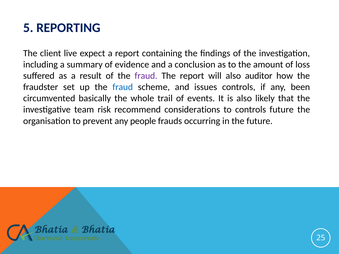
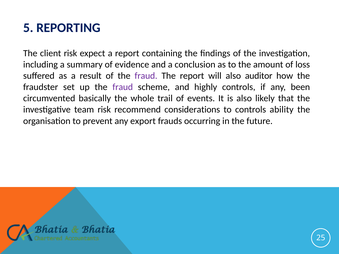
client live: live -> risk
fraud at (123, 87) colour: blue -> purple
issues: issues -> highly
controls future: future -> ability
people: people -> export
